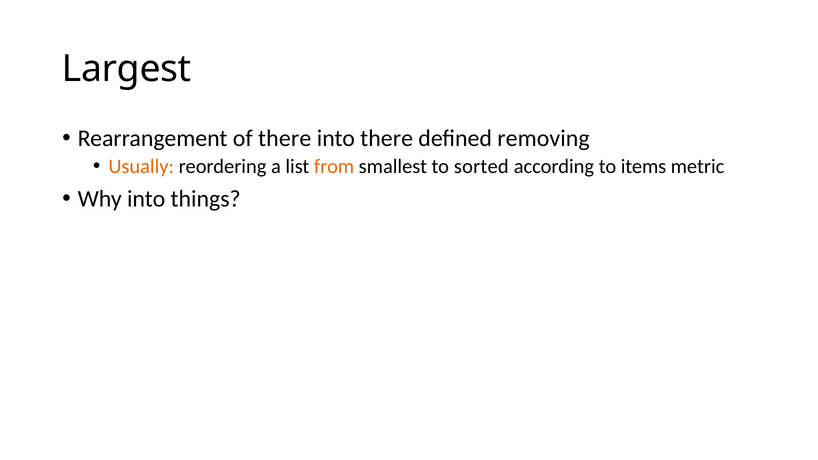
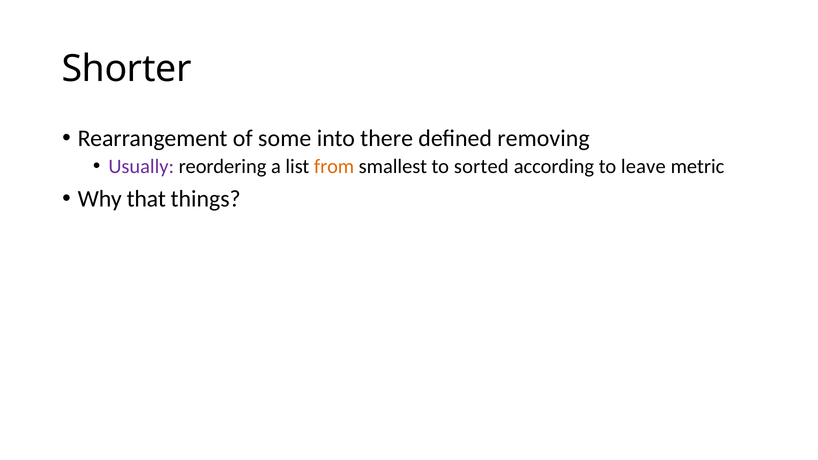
Largest: Largest -> Shorter
of there: there -> some
Usually colour: orange -> purple
items: items -> leave
Why into: into -> that
